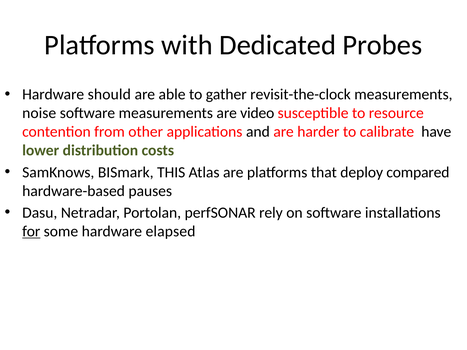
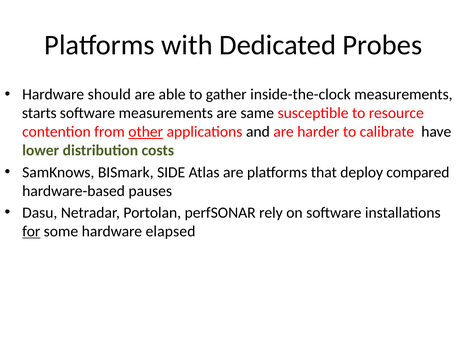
revisit-the-clock: revisit-the-clock -> inside-the-clock
noise: noise -> starts
video: video -> same
other underline: none -> present
THIS: THIS -> SIDE
